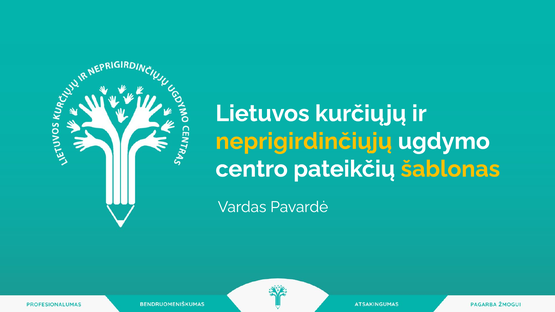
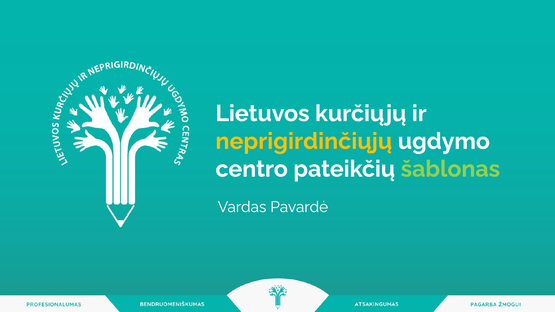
šablonas colour: yellow -> light green
